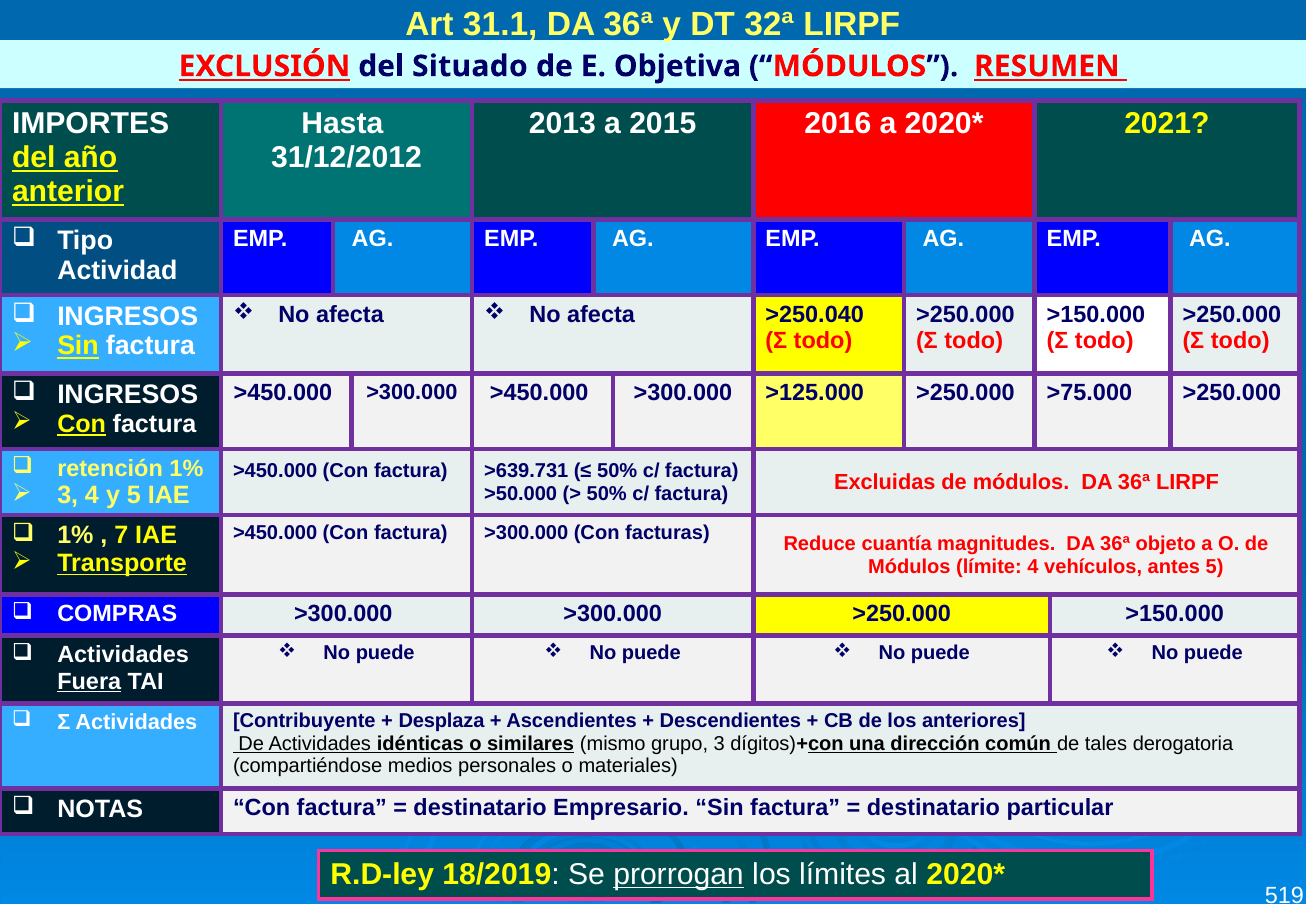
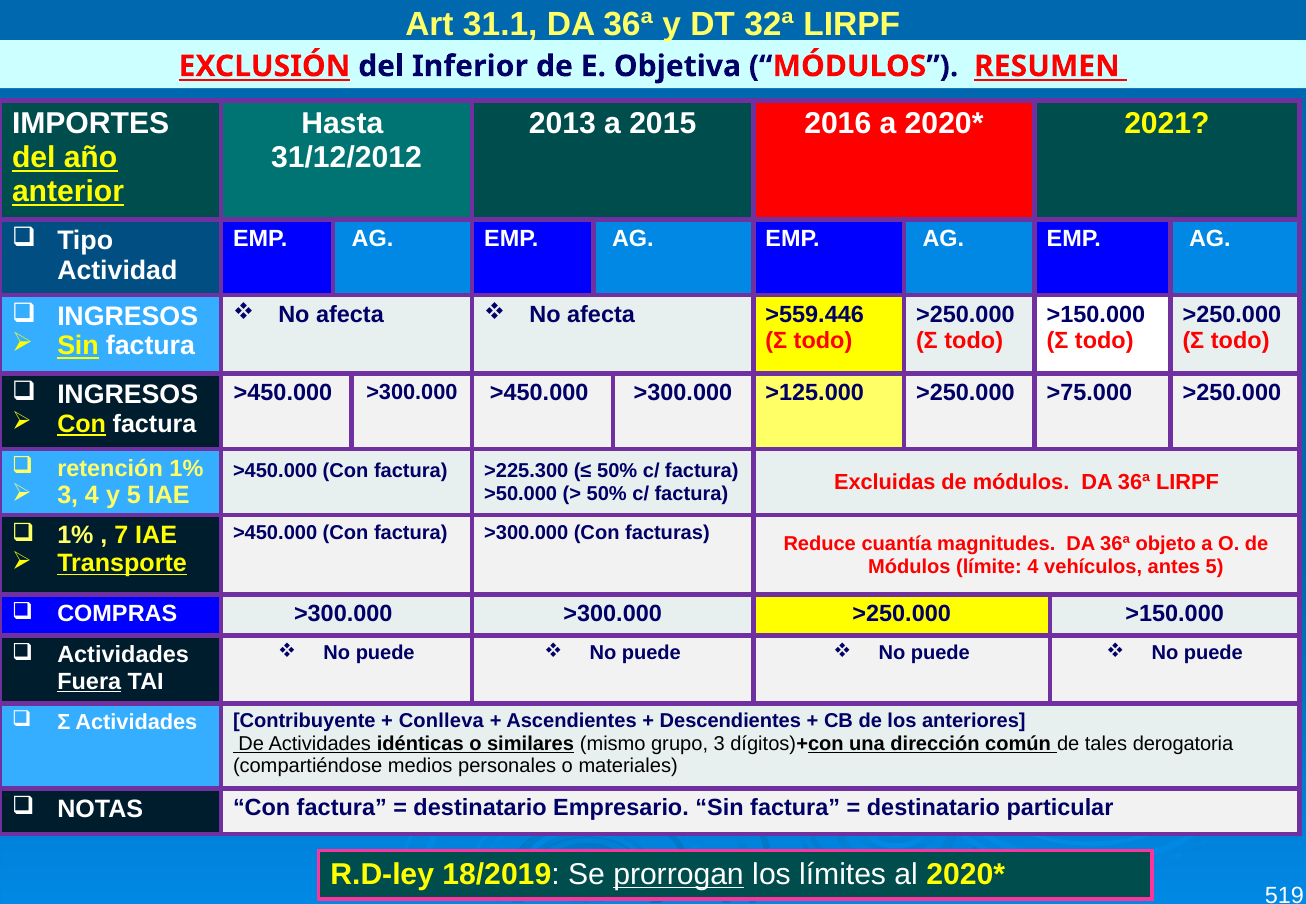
Situado: Situado -> Inferior
>250.040: >250.040 -> >559.446
>639.731: >639.731 -> >225.300
Desplaza: Desplaza -> Conlleva
